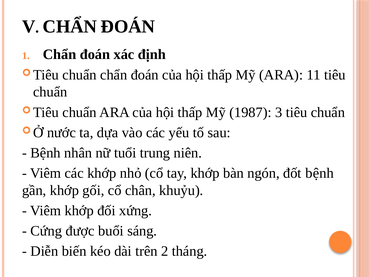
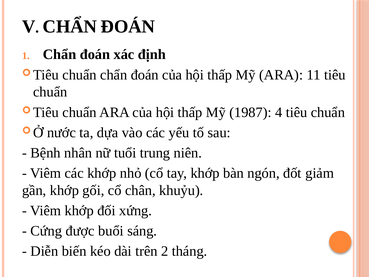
3: 3 -> 4
đốt bệnh: bệnh -> giảm
